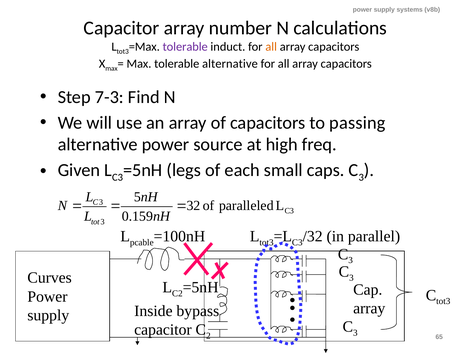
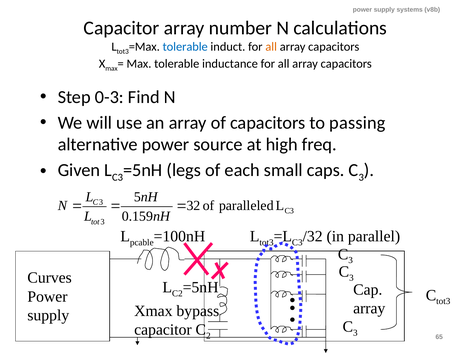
tolerable at (185, 47) colour: purple -> blue
tolerable alternative: alternative -> inductance
7-3: 7-3 -> 0-3
Inside: Inside -> Xmax
